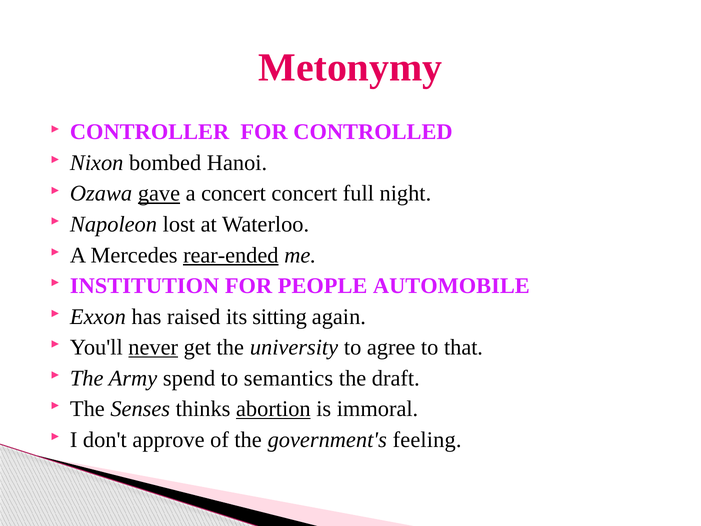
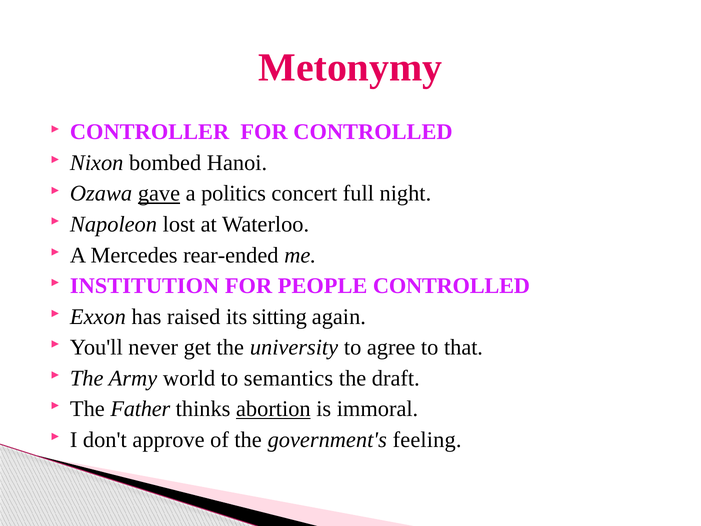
a concert: concert -> politics
rear-ended underline: present -> none
PEOPLE AUTOMOBILE: AUTOMOBILE -> CONTROLLED
never underline: present -> none
spend: spend -> world
Senses: Senses -> Father
